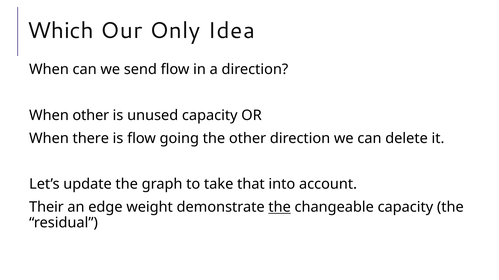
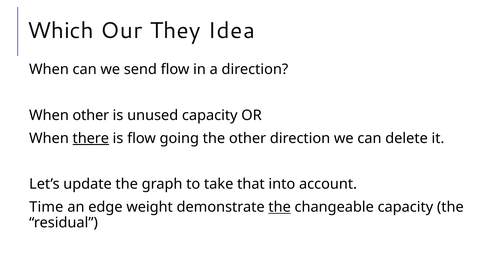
Only: Only -> They
there underline: none -> present
Their: Their -> Time
